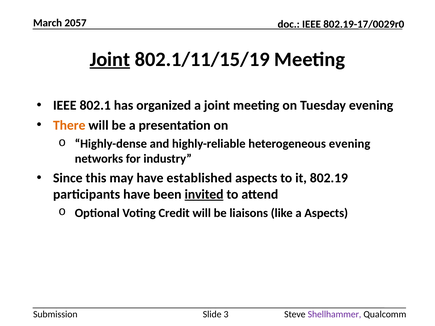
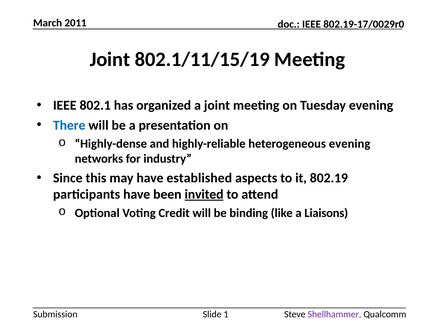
2057: 2057 -> 2011
Joint at (110, 59) underline: present -> none
There colour: orange -> blue
liaisons: liaisons -> binding
a Aspects: Aspects -> Liaisons
3: 3 -> 1
